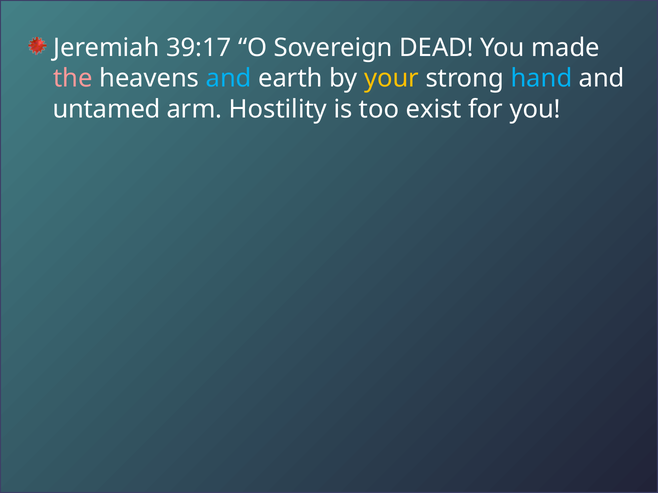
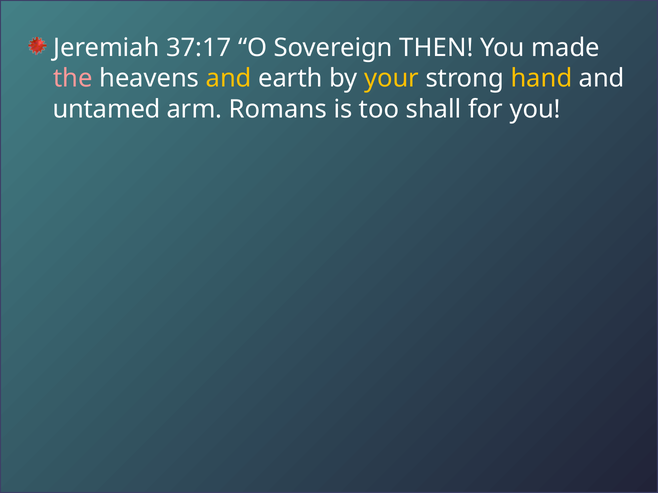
39:17: 39:17 -> 37:17
DEAD: DEAD -> THEN
and at (229, 79) colour: light blue -> yellow
hand colour: light blue -> yellow
Hostility: Hostility -> Romans
exist: exist -> shall
